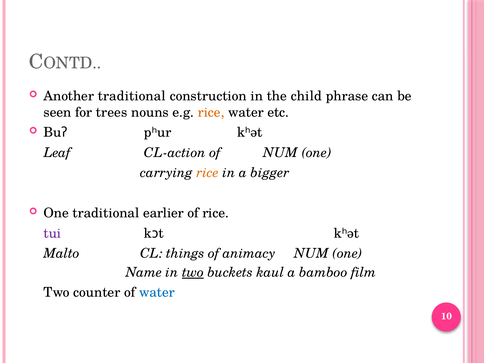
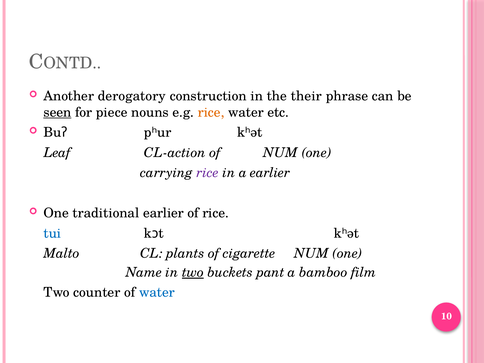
Another traditional: traditional -> derogatory
child: child -> their
seen underline: none -> present
trees: trees -> piece
rice at (208, 173) colour: orange -> purple
a bigger: bigger -> earlier
tui colour: purple -> blue
things: things -> plants
animacy: animacy -> cigarette
kaul: kaul -> pant
